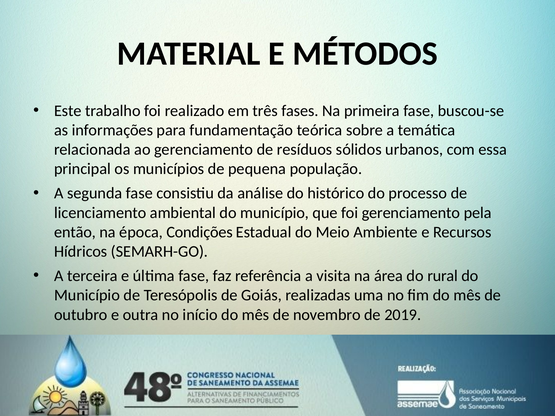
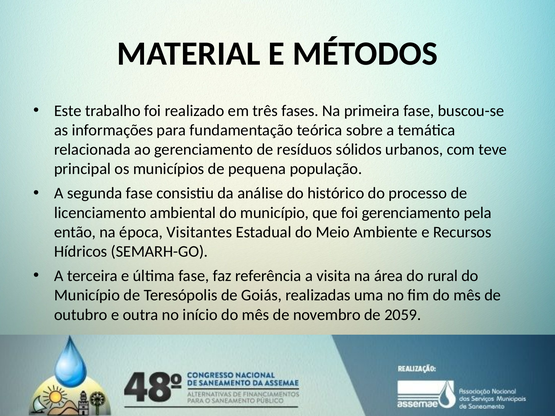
essa: essa -> teve
Condições: Condições -> Visitantes
2019: 2019 -> 2059
